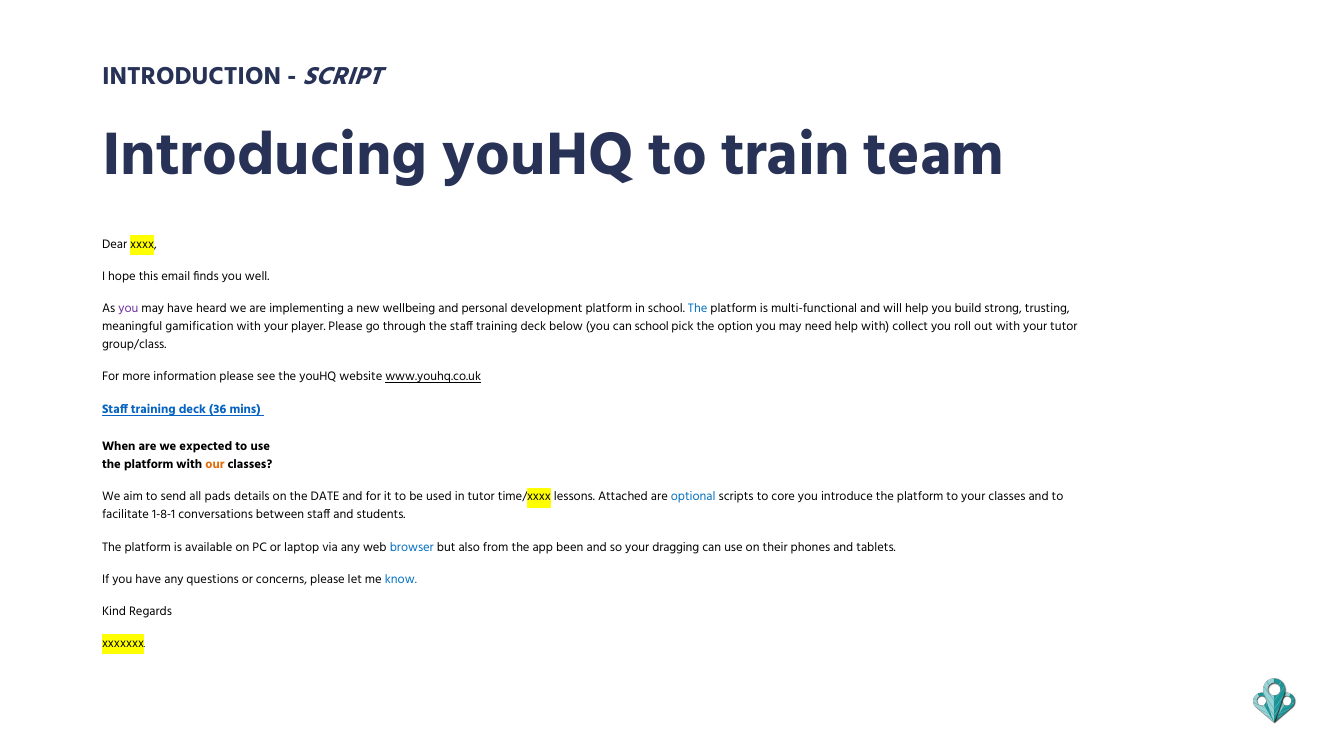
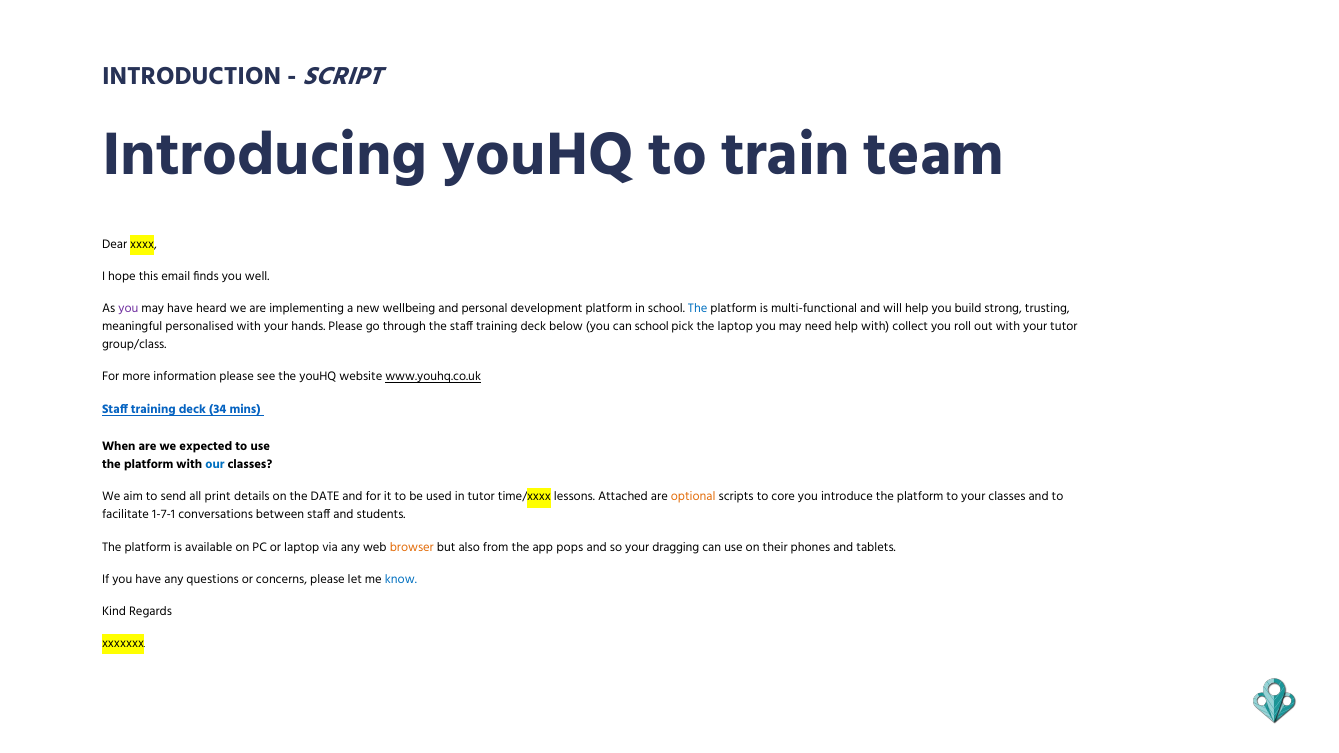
gamification: gamification -> personalised
player: player -> hands
the option: option -> laptop
36: 36 -> 34
our colour: orange -> blue
pads: pads -> print
optional colour: blue -> orange
1-8-1: 1-8-1 -> 1-7-1
browser colour: blue -> orange
been: been -> pops
